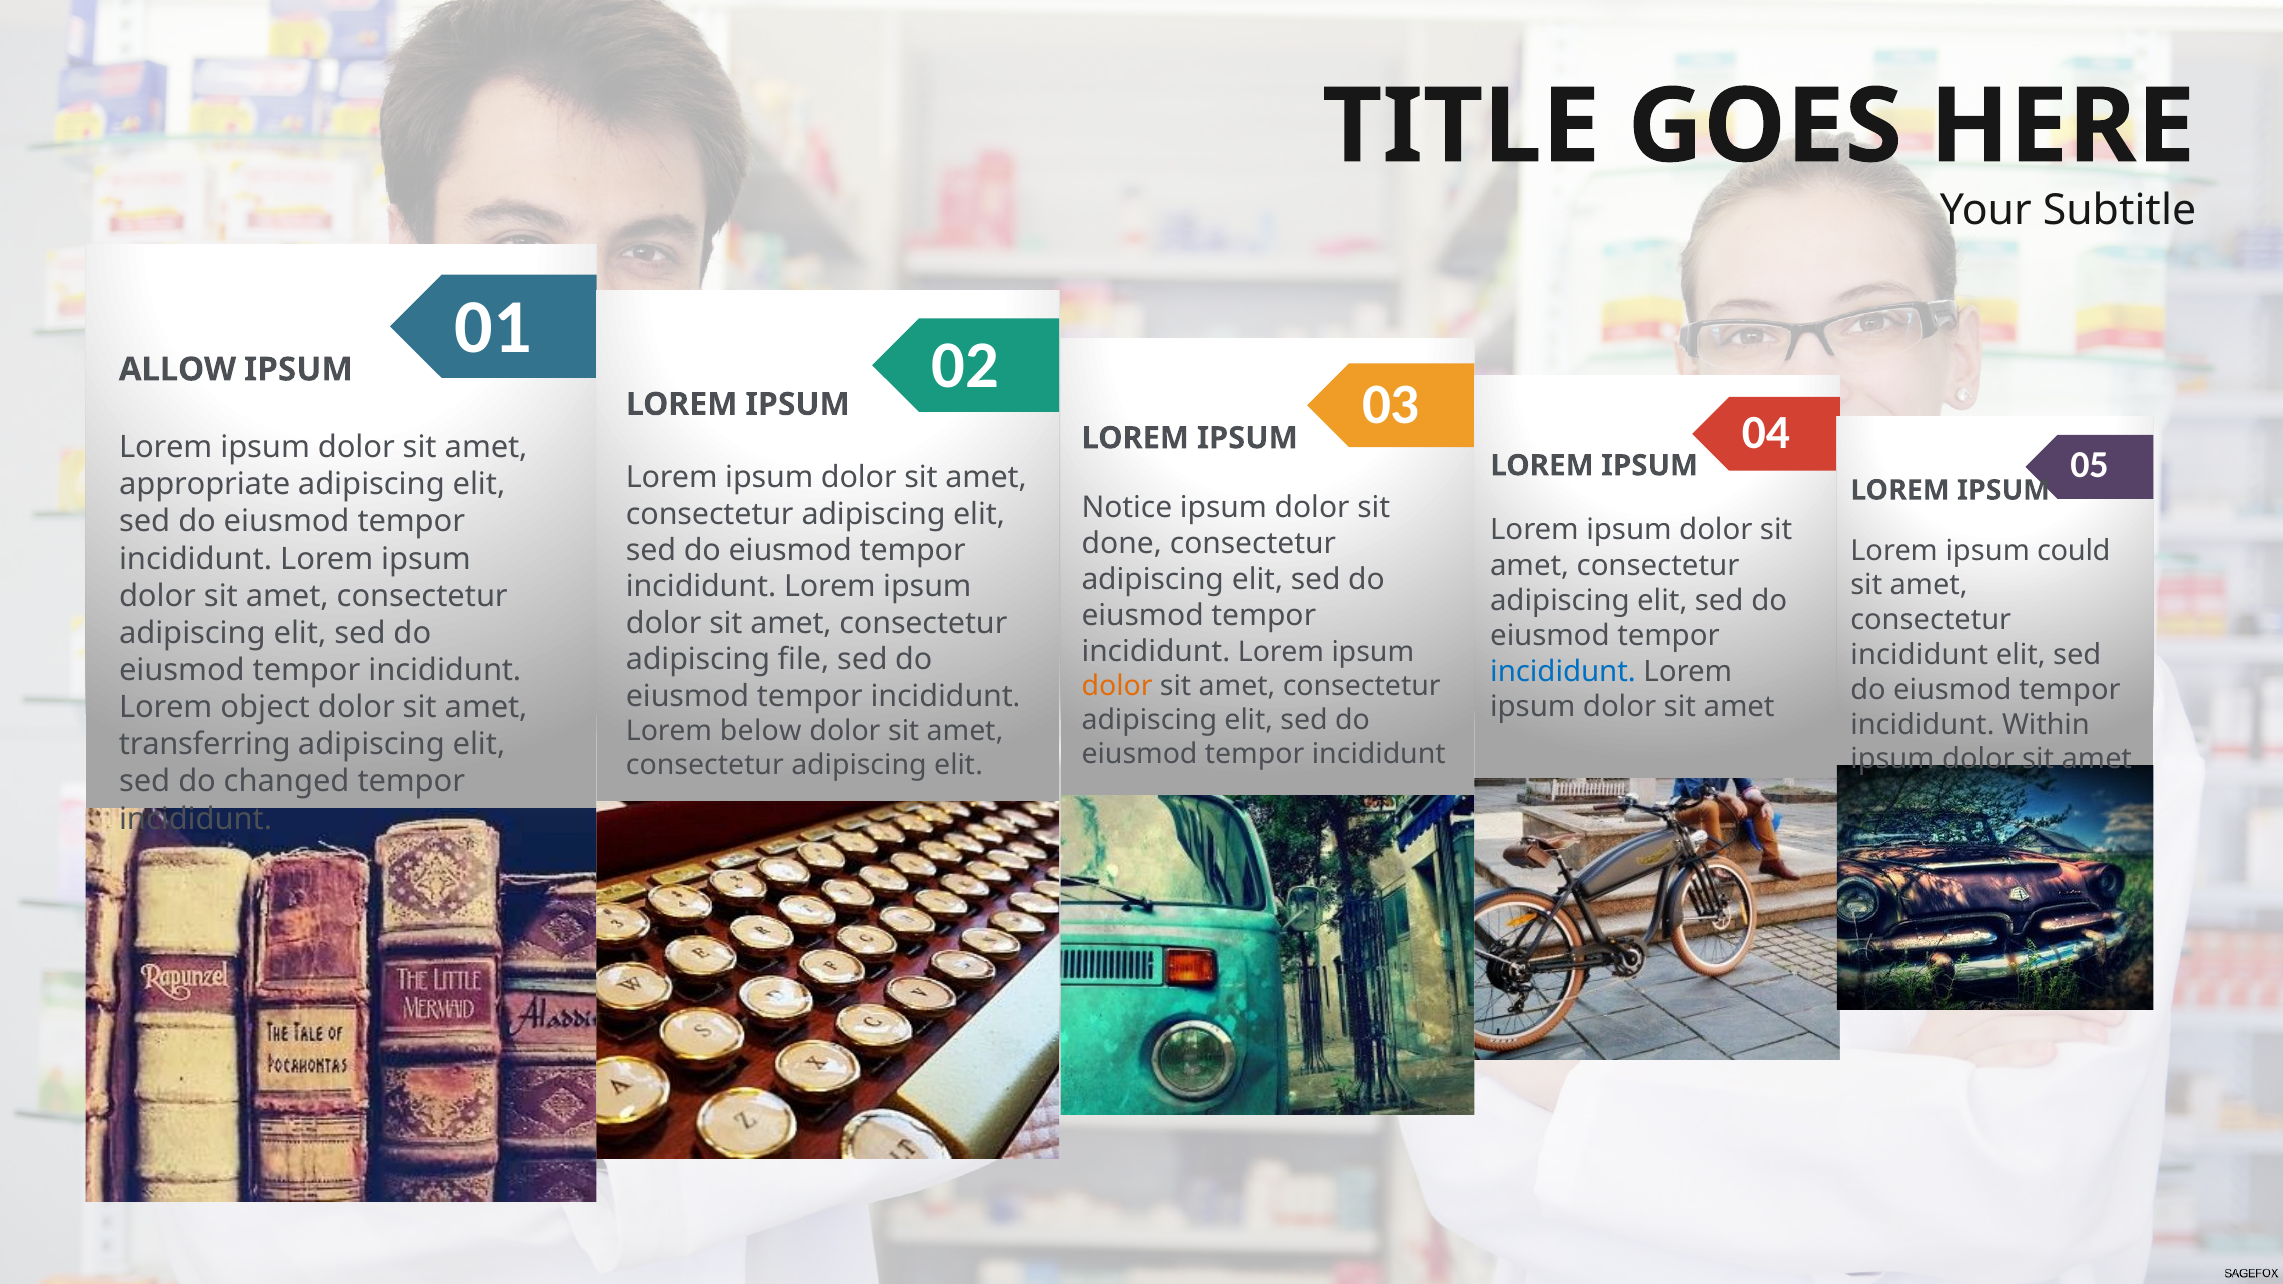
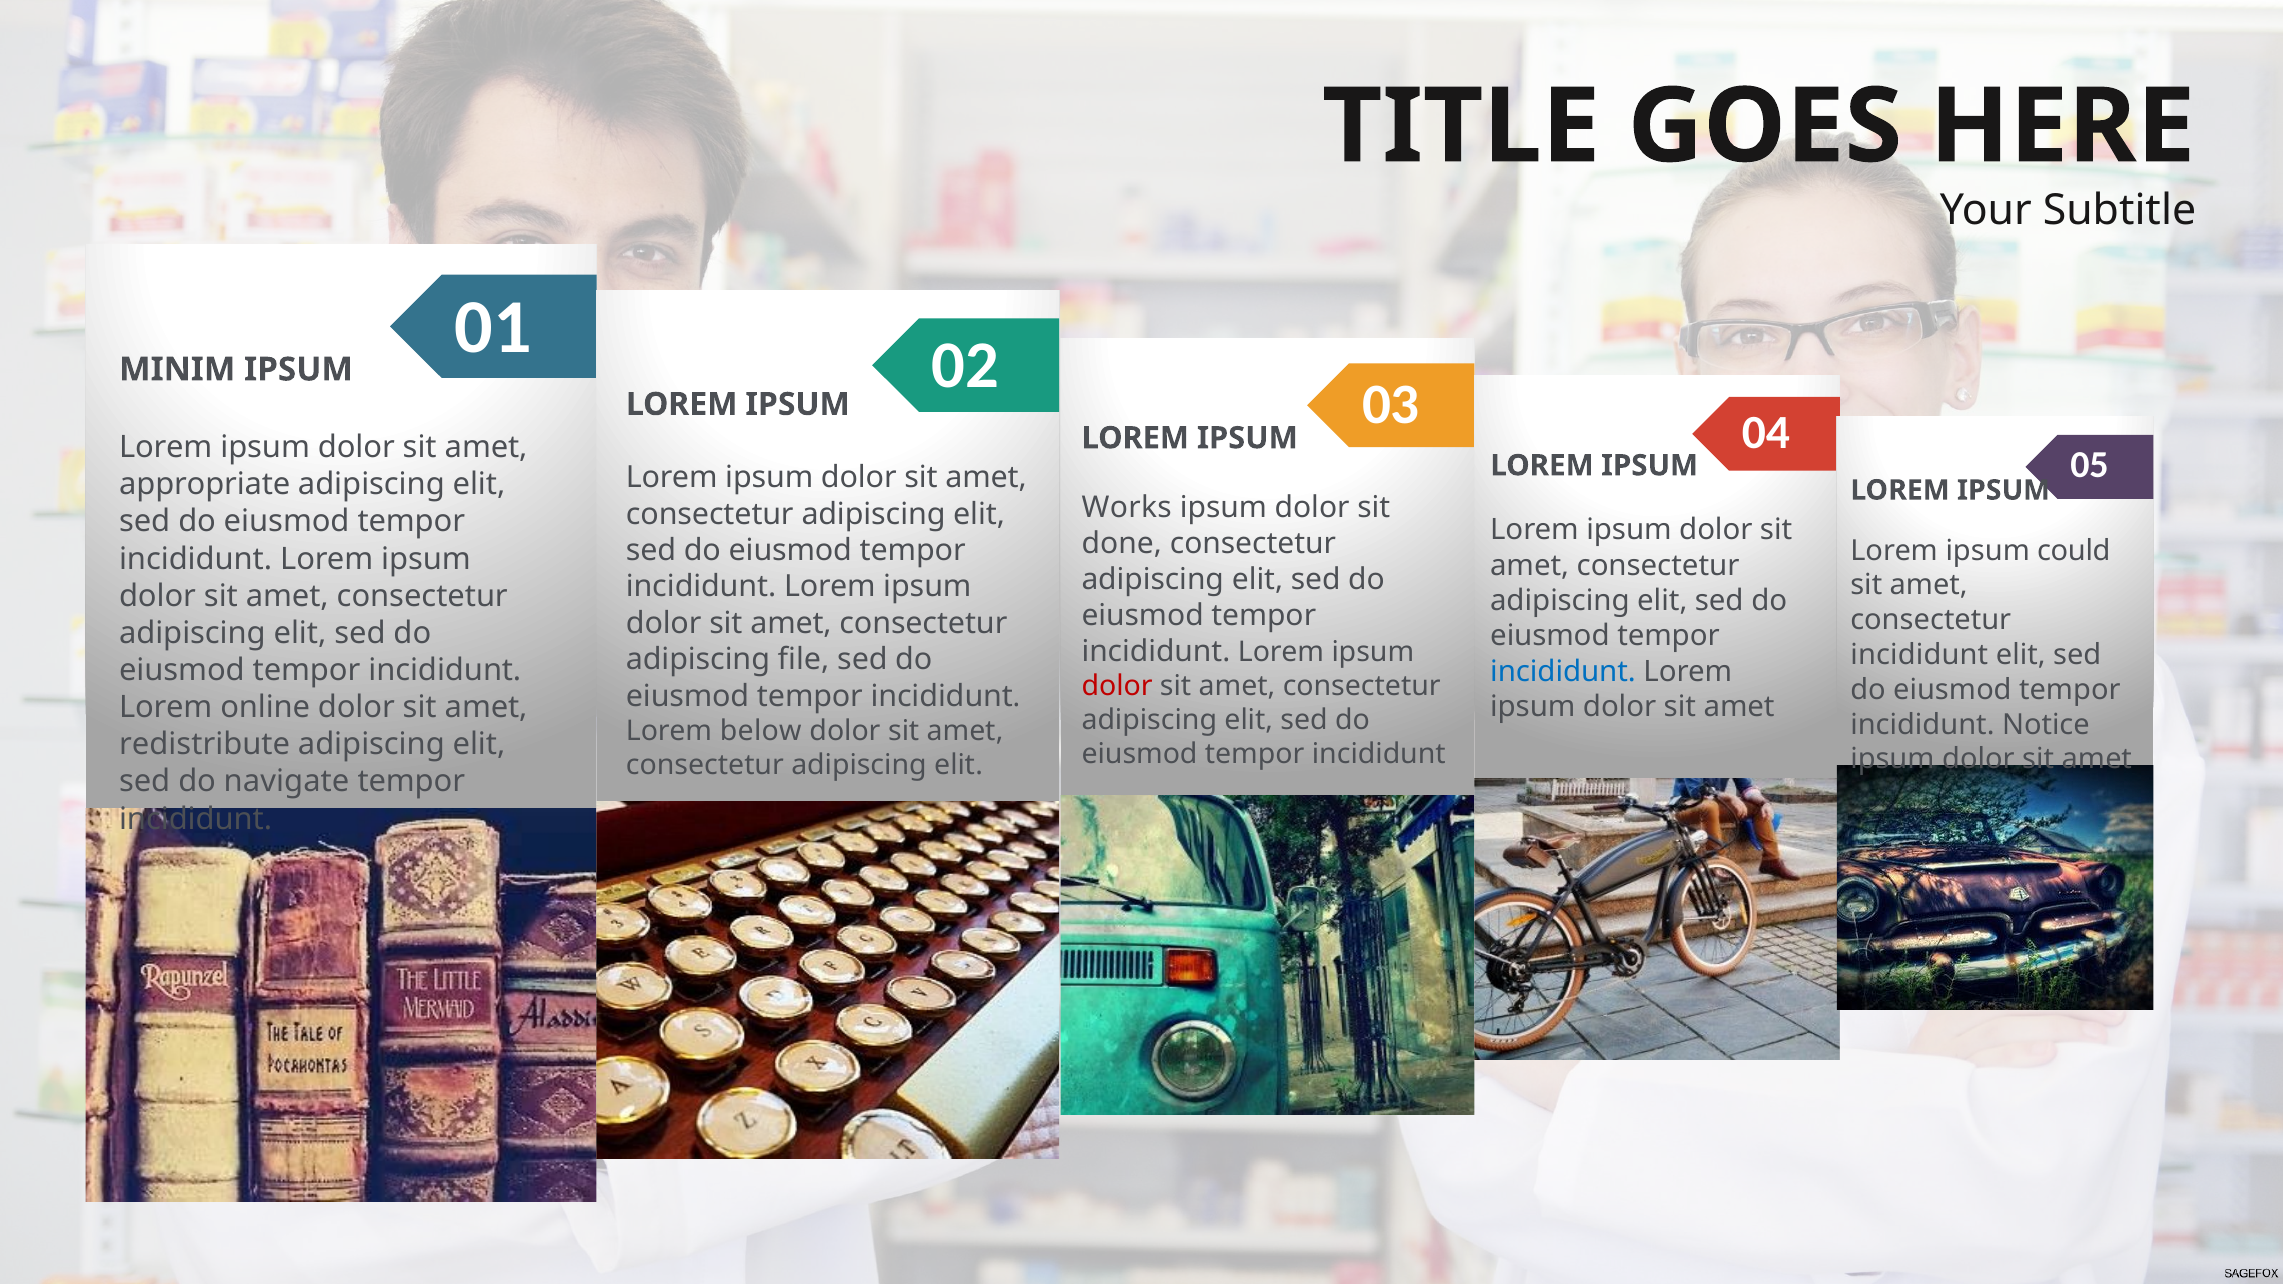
ALLOW: ALLOW -> MINIM
Notice: Notice -> Works
dolor at (1117, 686) colour: orange -> red
object: object -> online
Within: Within -> Notice
transferring: transferring -> redistribute
changed: changed -> navigate
